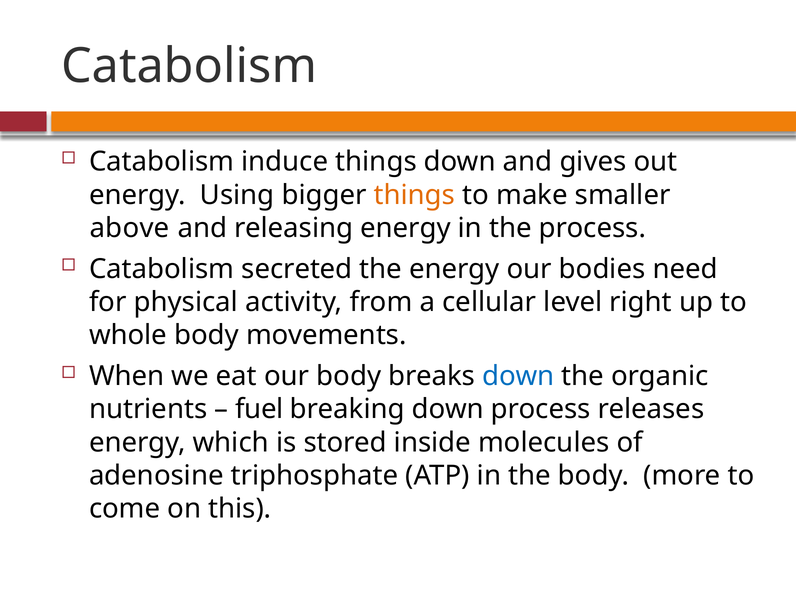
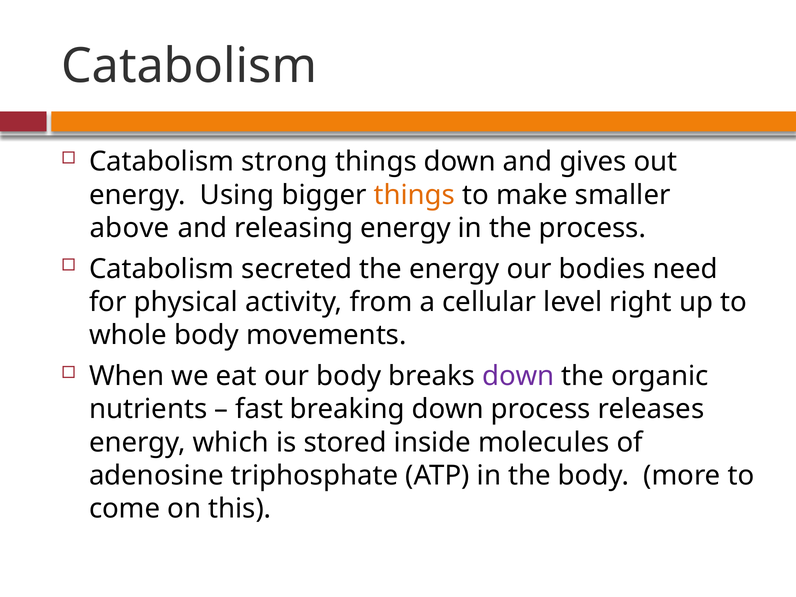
induce: induce -> strong
down at (518, 376) colour: blue -> purple
fuel: fuel -> fast
